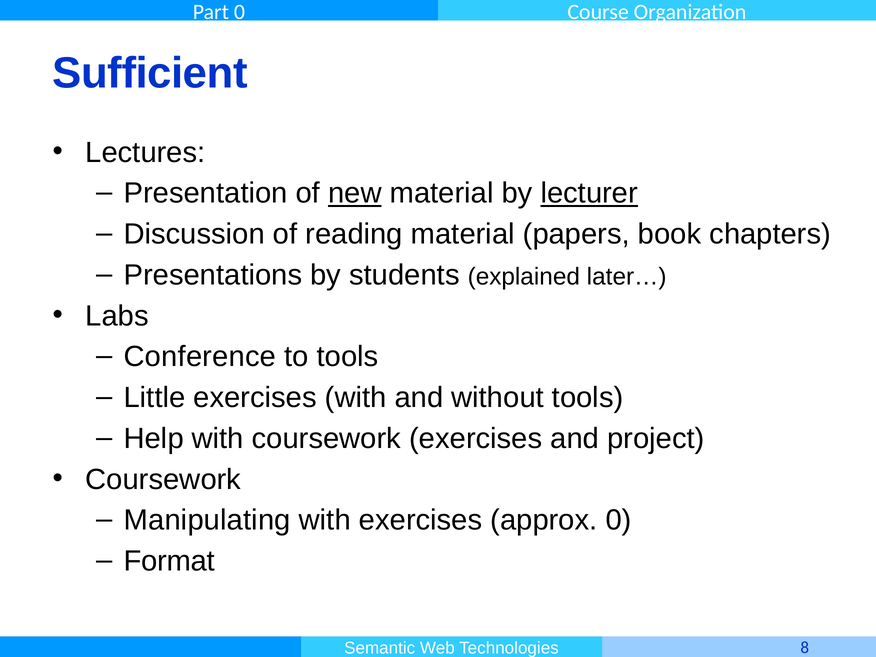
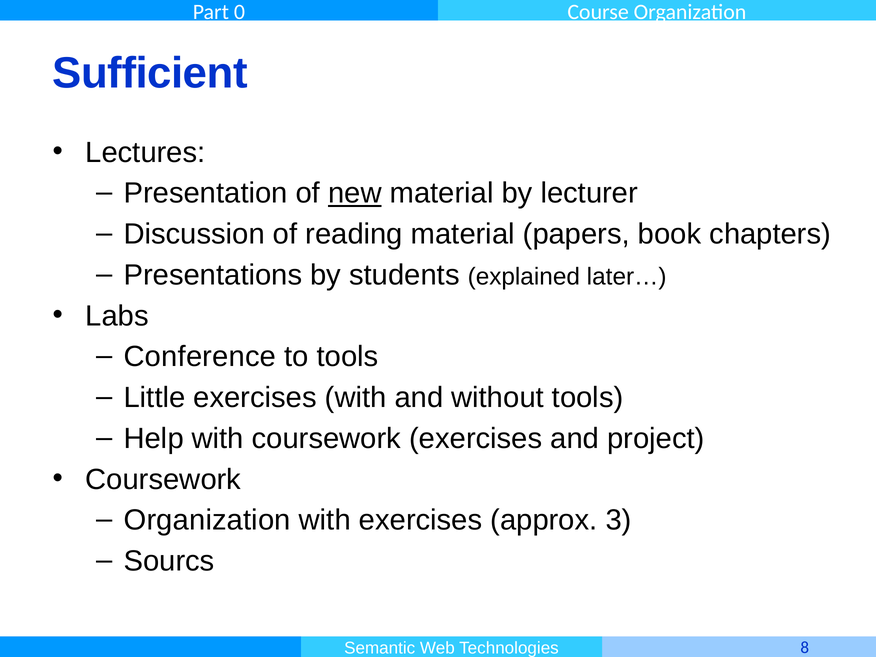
lecturer underline: present -> none
Manipulating at (207, 520): Manipulating -> Organization
approx 0: 0 -> 3
Format: Format -> Sourcs
